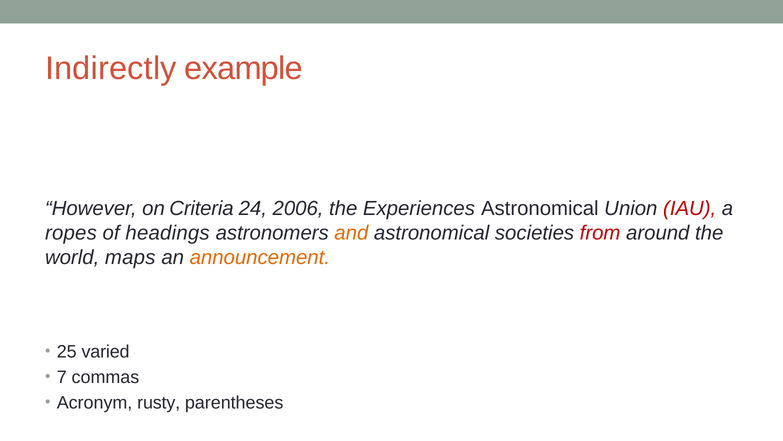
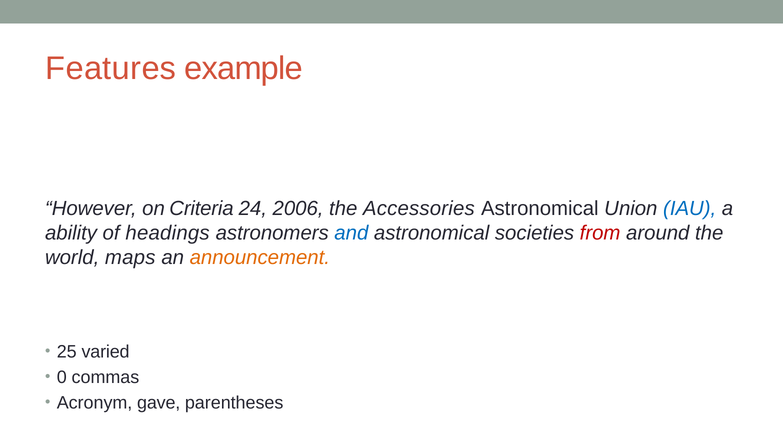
Indirectly: Indirectly -> Features
Experiences: Experiences -> Accessories
IAU colour: red -> blue
ropes: ropes -> ability
and colour: orange -> blue
7: 7 -> 0
rusty: rusty -> gave
